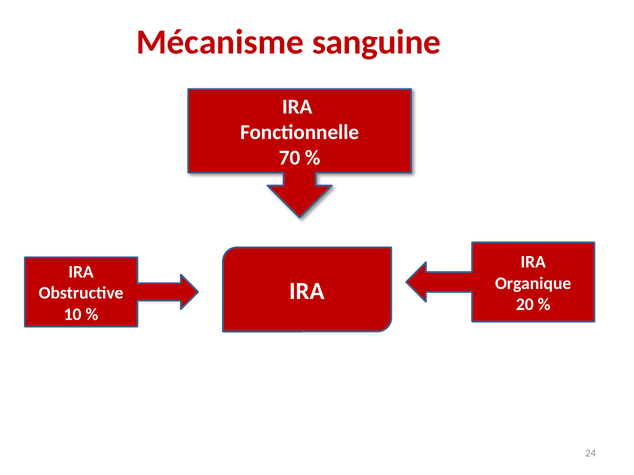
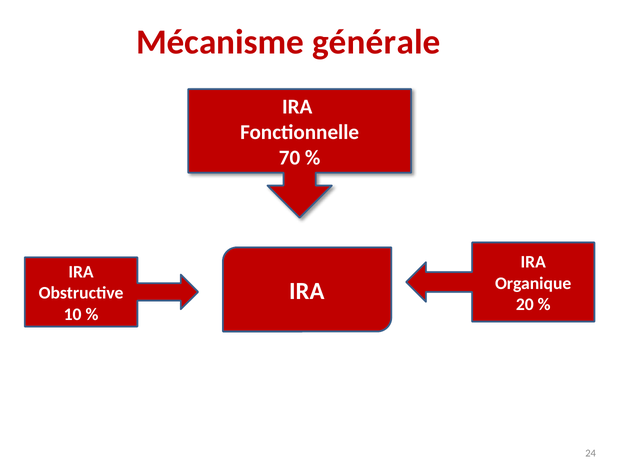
sanguine: sanguine -> générale
